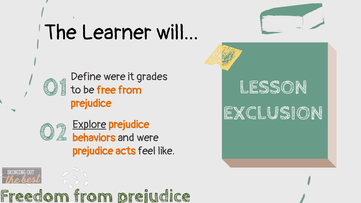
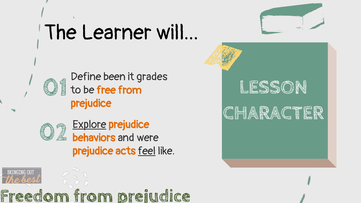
Define were: were -> been
EXCLUSION: EXCLUSION -> CHARACTER
feel underline: none -> present
